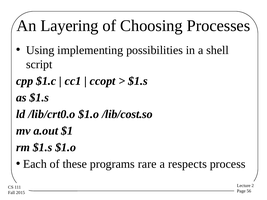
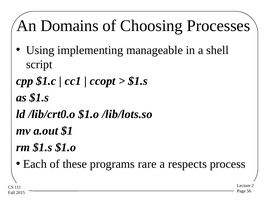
Layering: Layering -> Domains
possibilities: possibilities -> manageable
/lib/cost.so: /lib/cost.so -> /lib/lots.so
